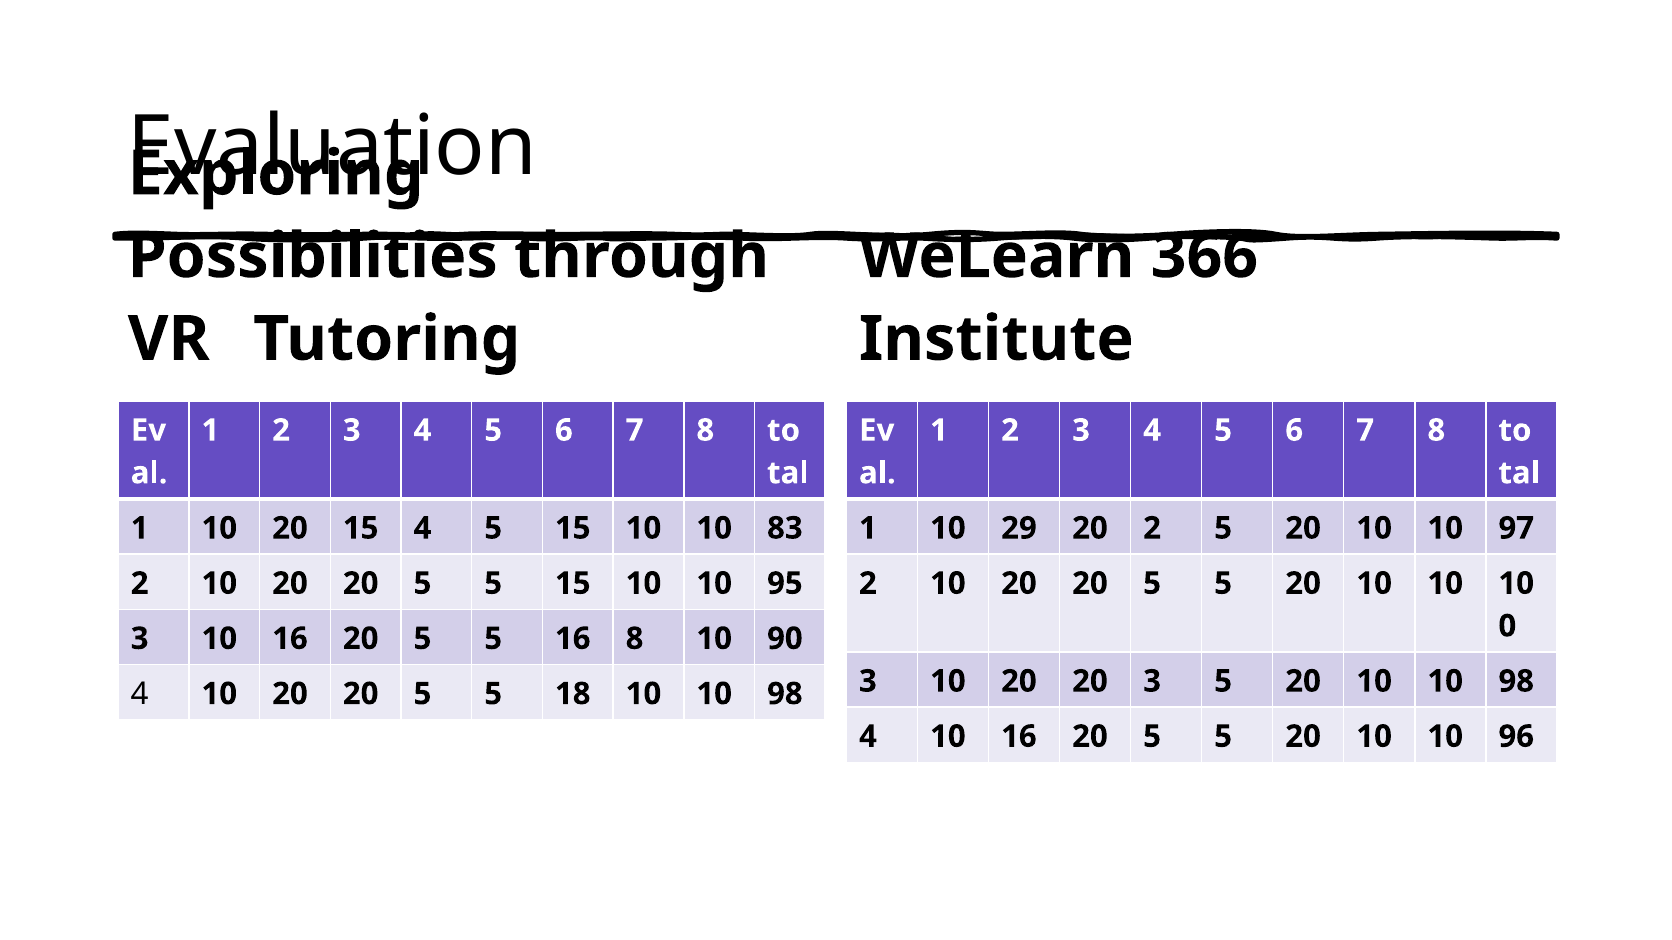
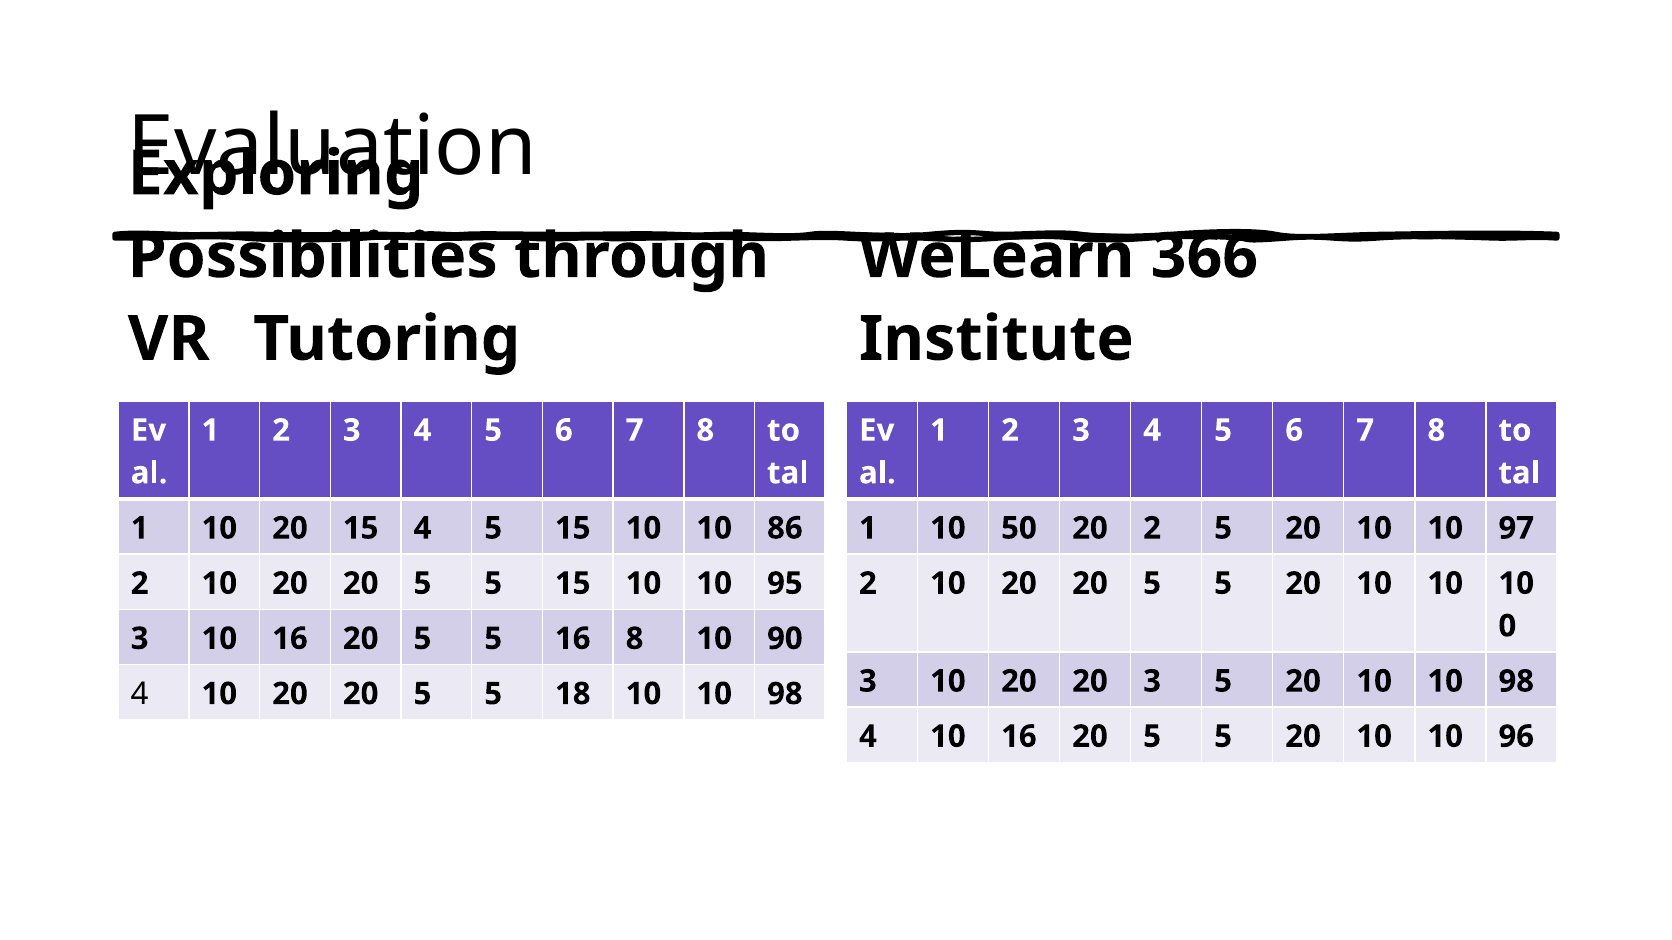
83: 83 -> 86
29: 29 -> 50
